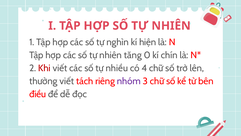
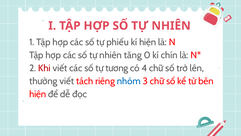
nghìn: nghìn -> phiếu
nhiều: nhiều -> tương
nhóm colour: purple -> blue
điều at (38, 94): điều -> hiện
